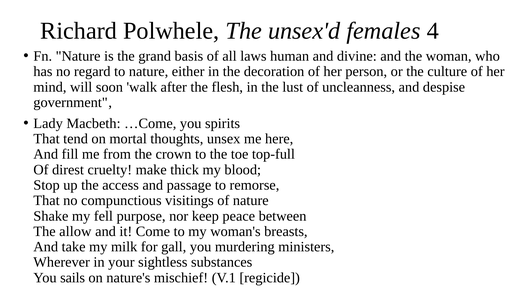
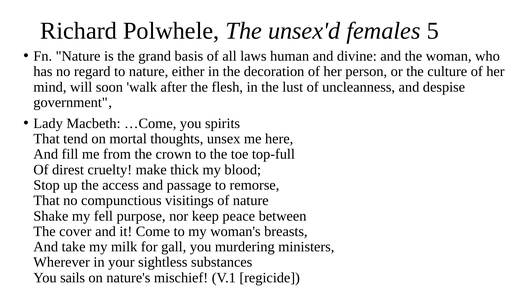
4: 4 -> 5
allow: allow -> cover
